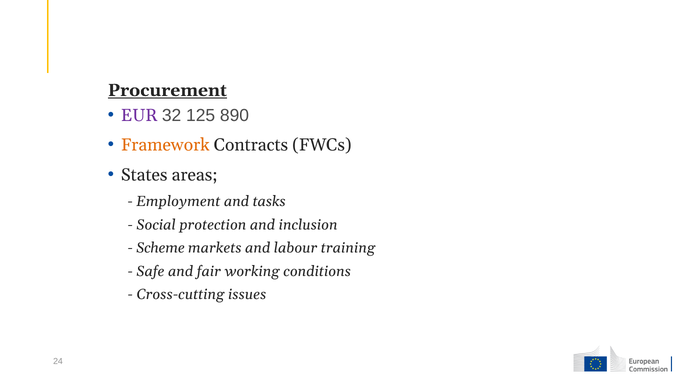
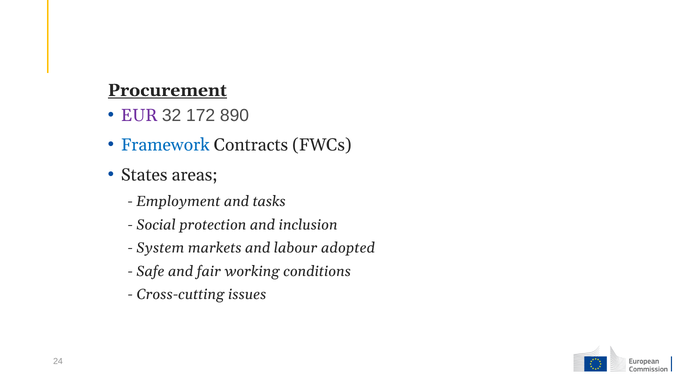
125: 125 -> 172
Framework colour: orange -> blue
Scheme: Scheme -> System
training: training -> adopted
